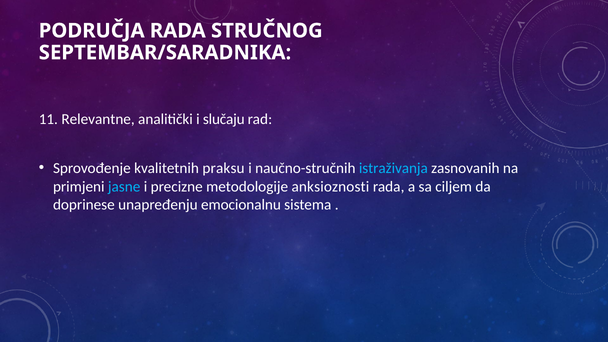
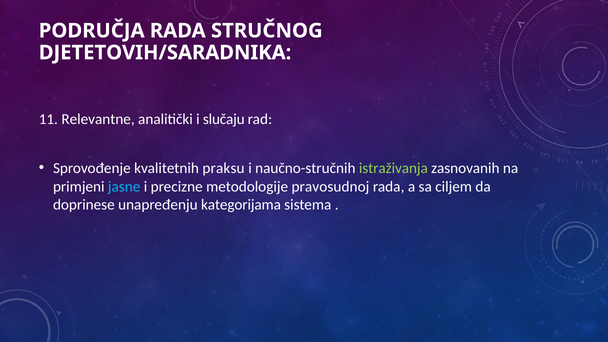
SEPTEMBAR/SARADNIKA: SEPTEMBAR/SARADNIKA -> DJETETOVIH/SARADNIKA
istraživanja colour: light blue -> light green
anksioznosti: anksioznosti -> pravosudnoj
emocionalnu: emocionalnu -> kategorijama
